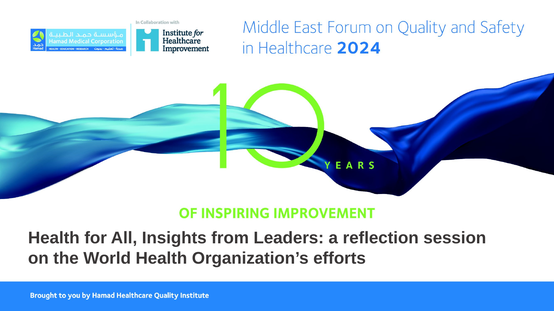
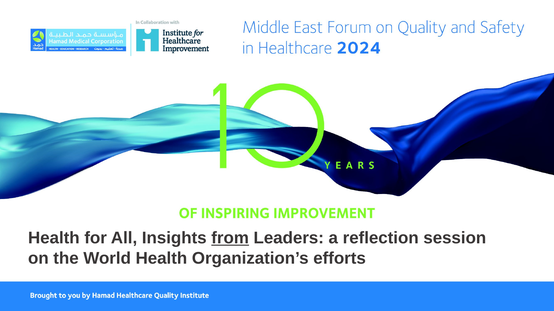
from underline: none -> present
